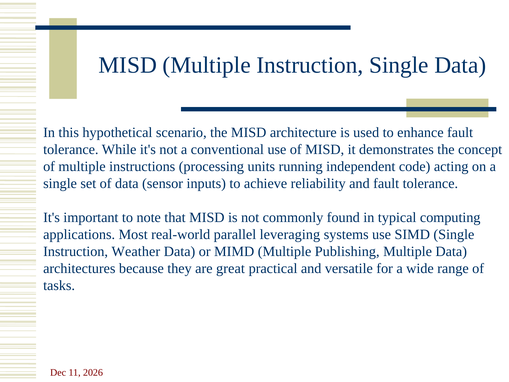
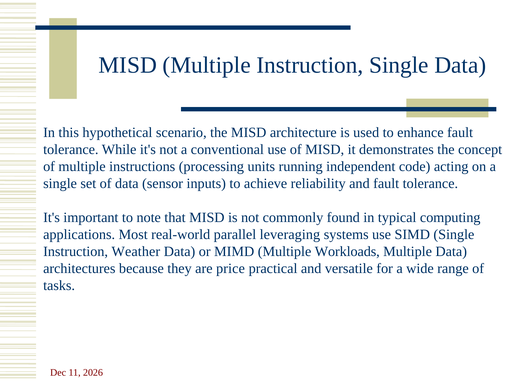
Publishing: Publishing -> Workloads
great: great -> price
